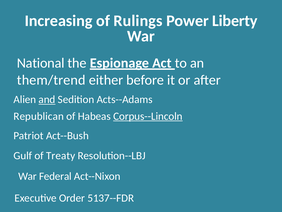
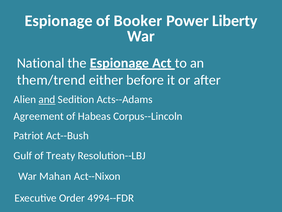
Increasing at (59, 21): Increasing -> Espionage
Rulings: Rulings -> Booker
Republican: Republican -> Agreement
Corpus--Lincoln underline: present -> none
Federal: Federal -> Mahan
5137--FDR: 5137--FDR -> 4994--FDR
